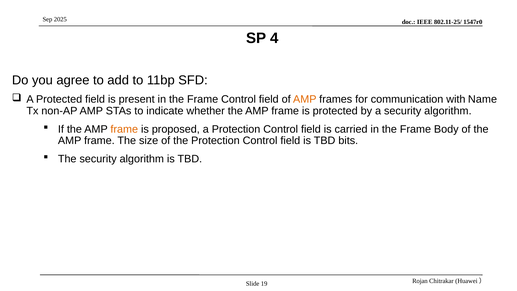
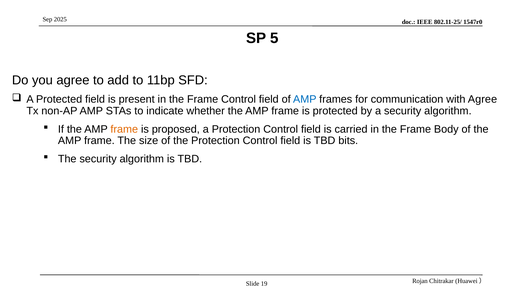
4: 4 -> 5
AMP at (305, 99) colour: orange -> blue
with Name: Name -> Agree
